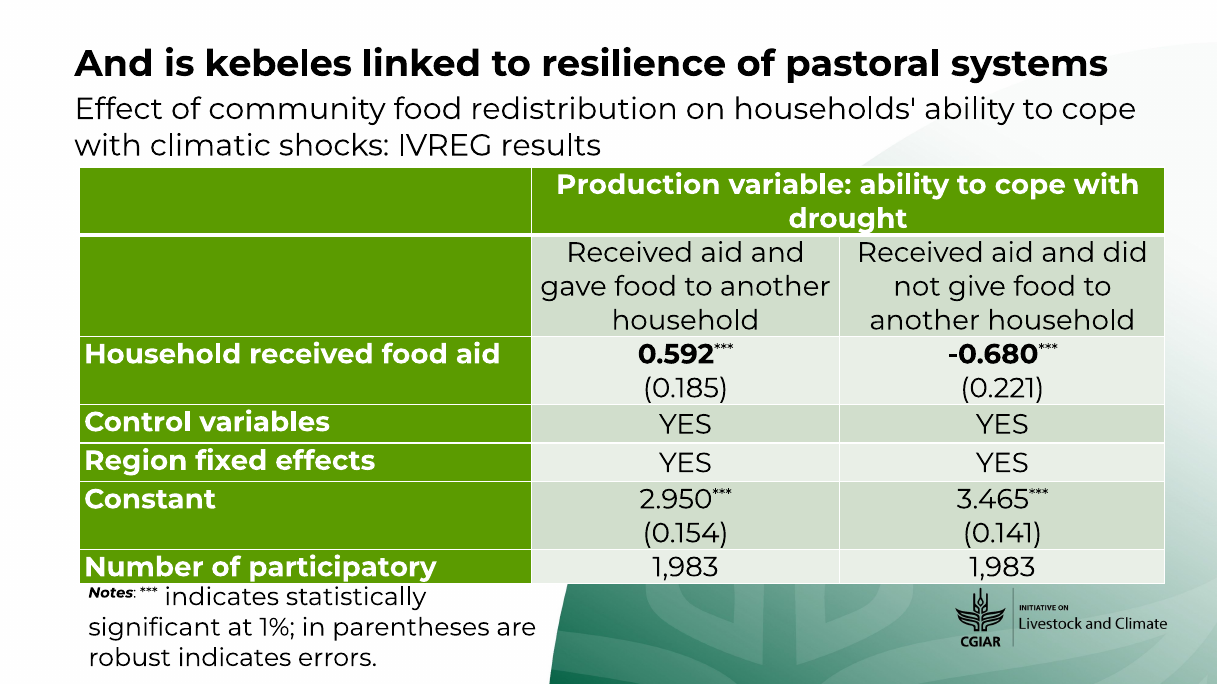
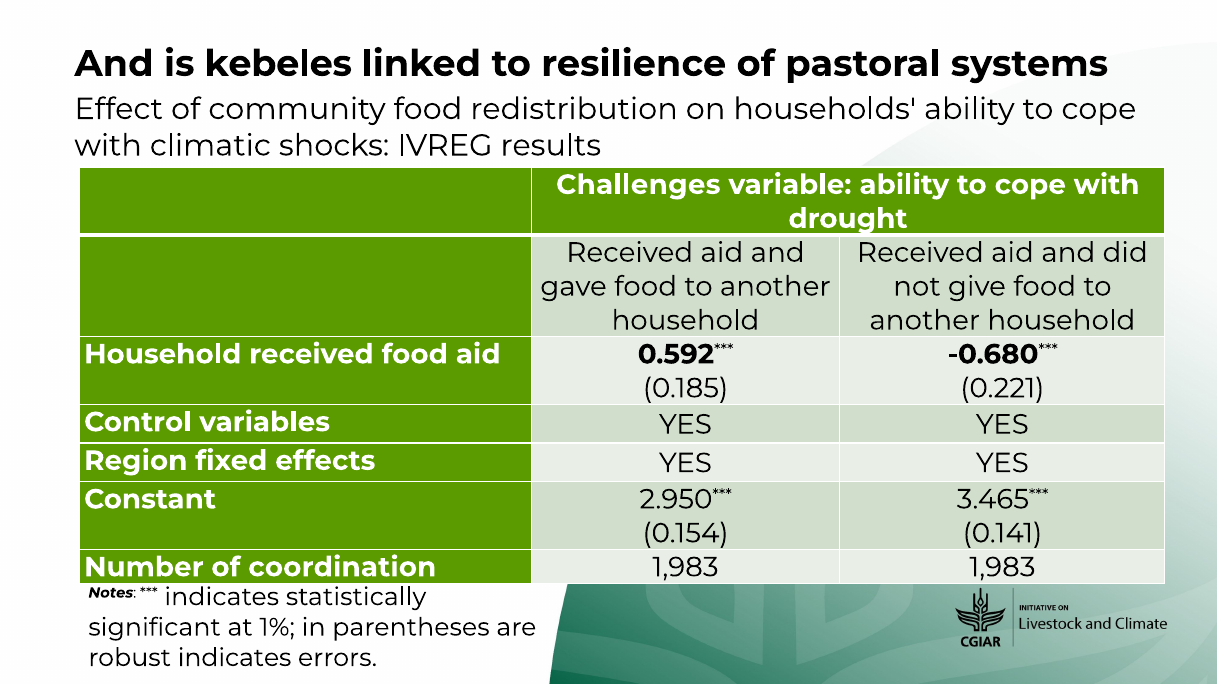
Production: Production -> Challenges
participatory: participatory -> coordination
